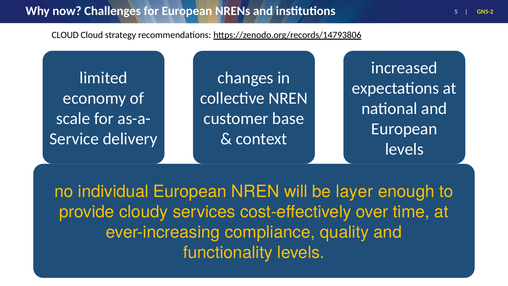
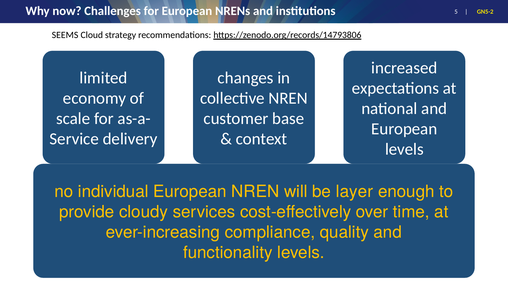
CLOUD at (65, 35): CLOUD -> SEEMS
